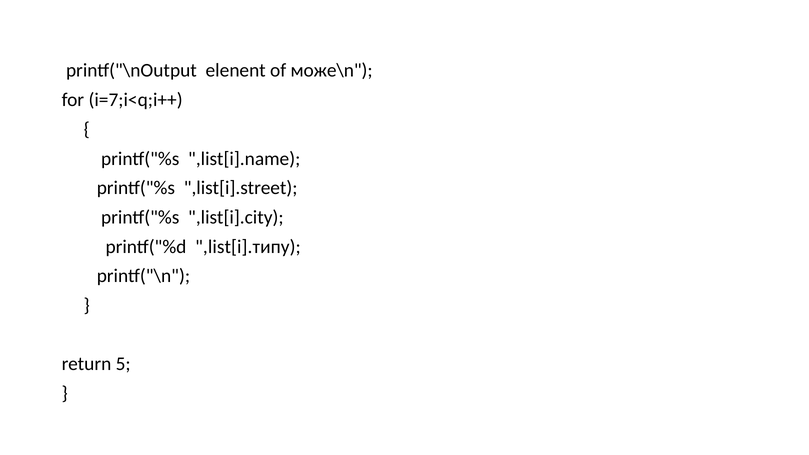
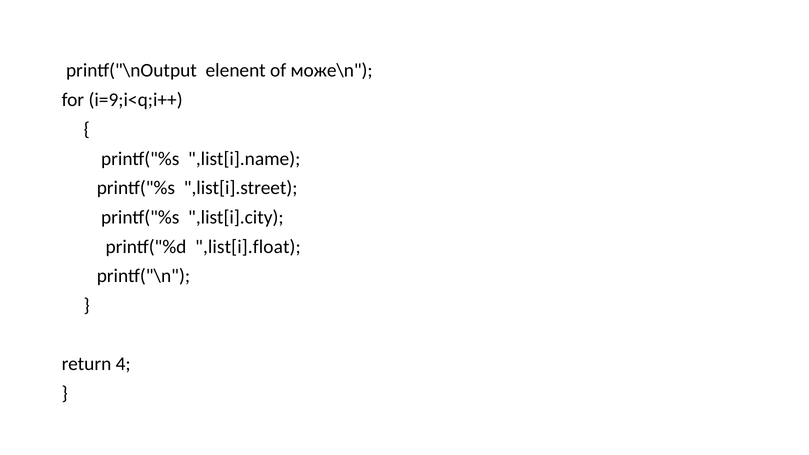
i=7;i<q;i++: i=7;i<q;i++ -> i=9;i<q;i++
,list[i].типу: ,list[i].типу -> ,list[i].float
5: 5 -> 4
